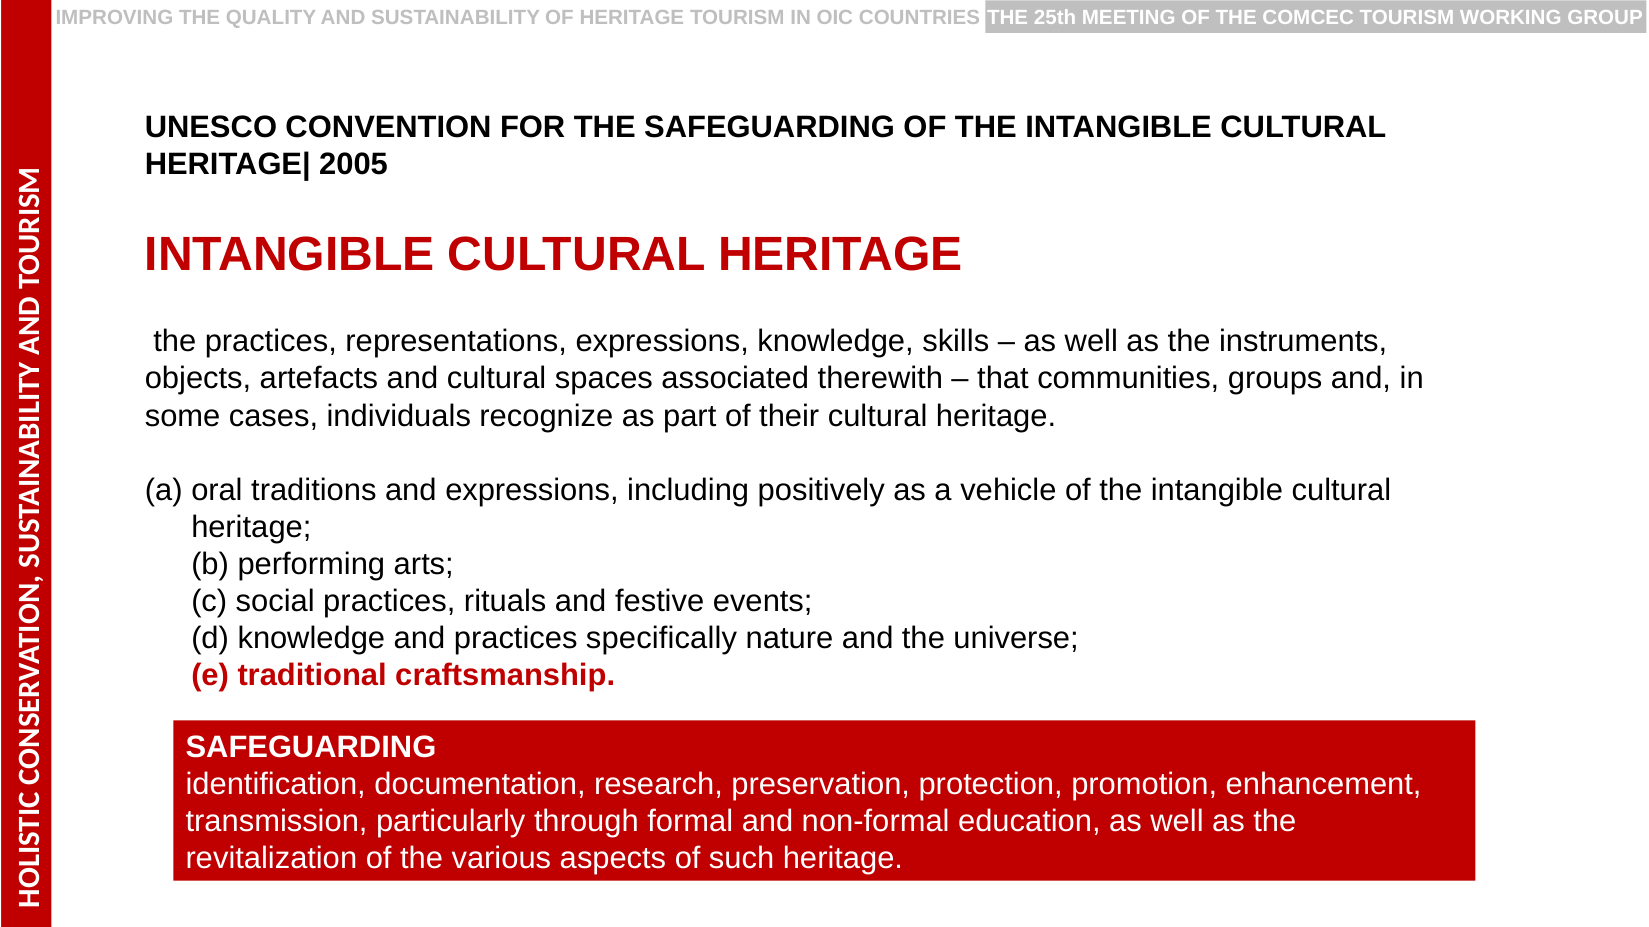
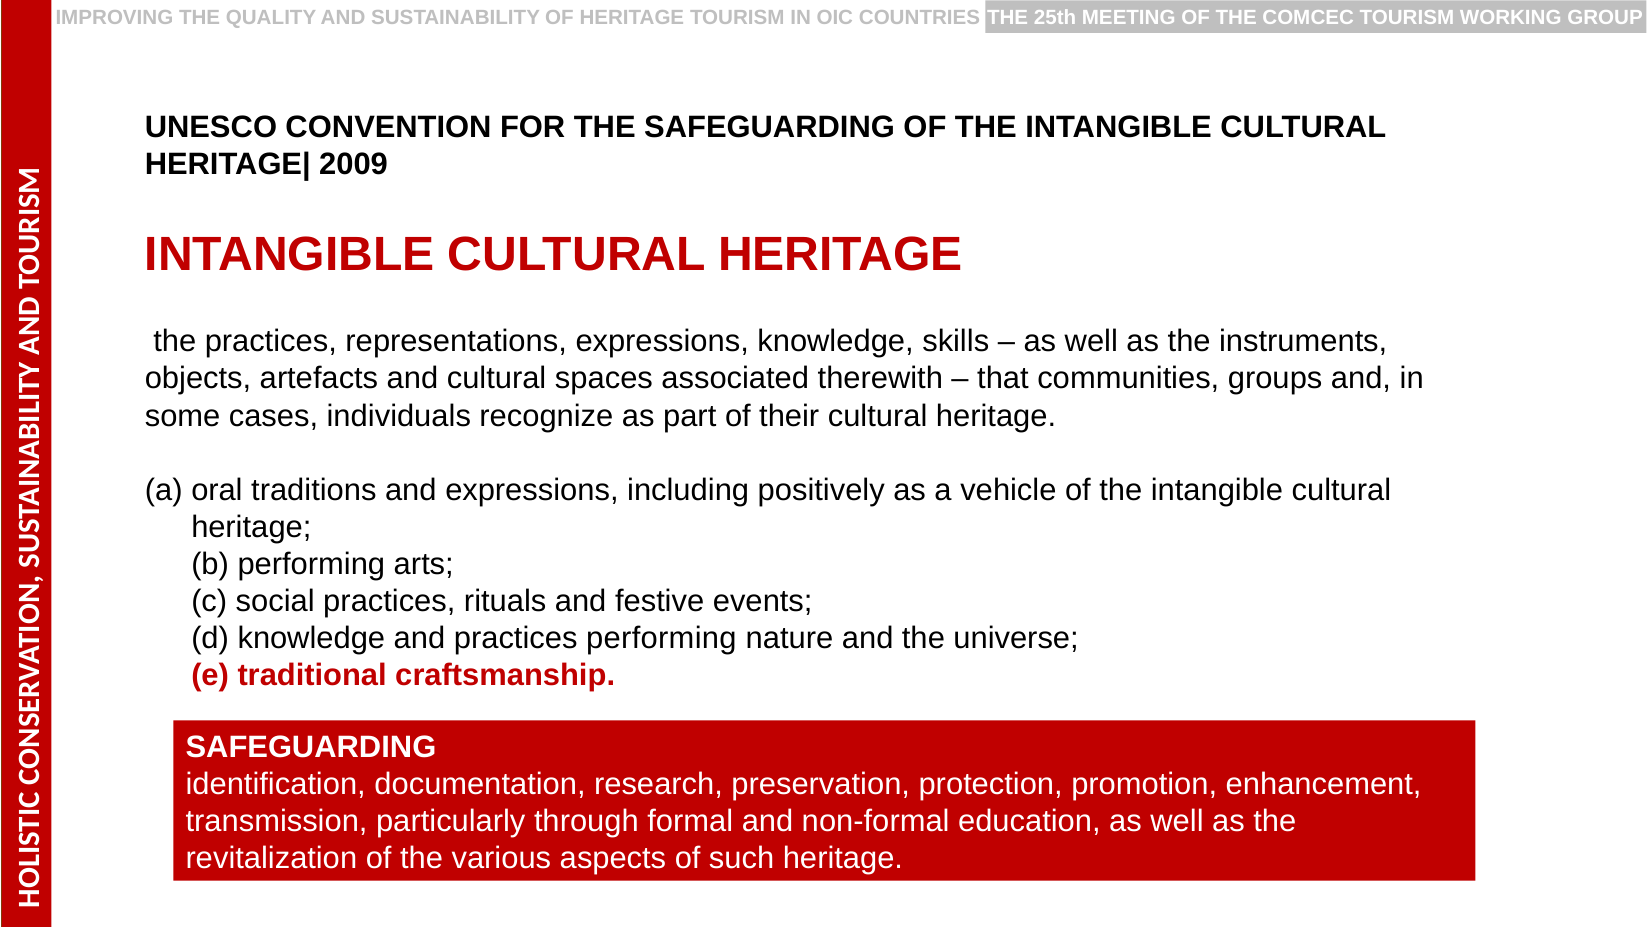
2005: 2005 -> 2009
practices specifically: specifically -> performing
